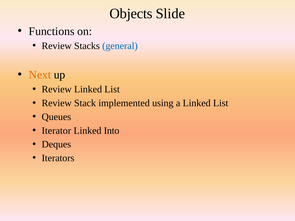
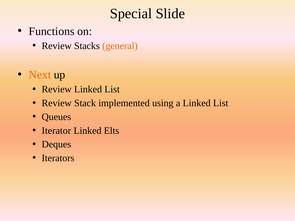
Objects: Objects -> Special
general colour: blue -> orange
Into: Into -> Elts
